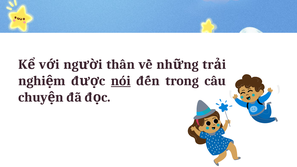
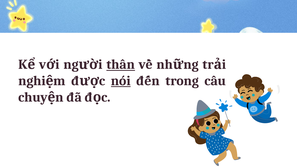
thân underline: none -> present
